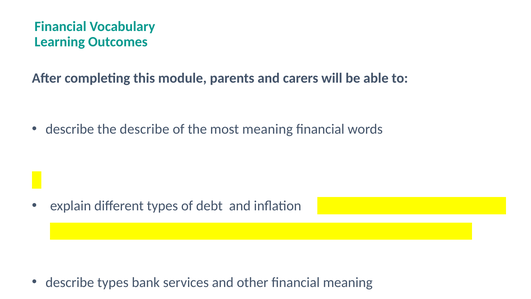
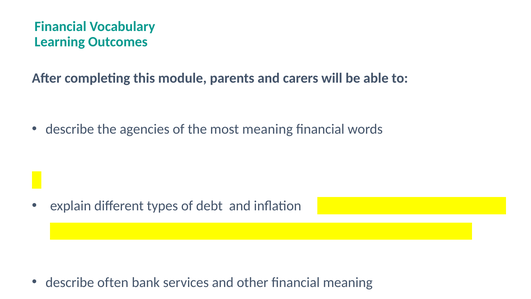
the describe: describe -> agencies
describe types: types -> often
